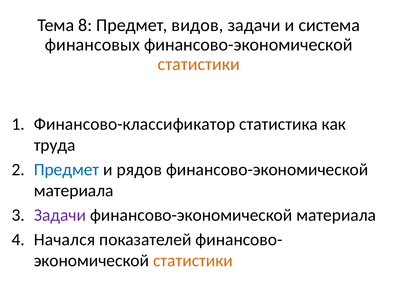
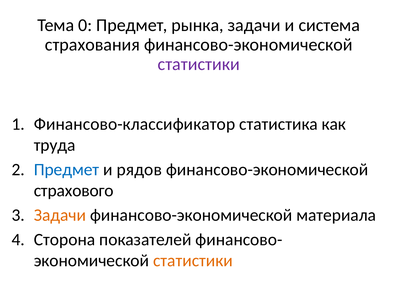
8: 8 -> 0
видов: видов -> рынка
финансовых: финансовых -> страхования
статистики at (199, 64) colour: orange -> purple
материала at (74, 190): материала -> страхового
Задачи at (60, 215) colour: purple -> orange
Начался: Начался -> Сторона
